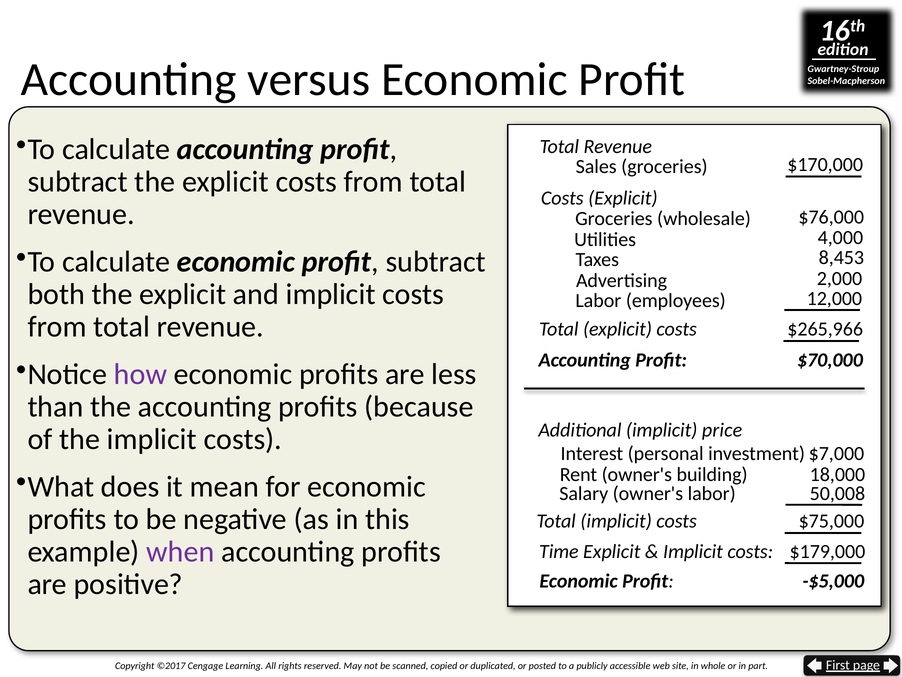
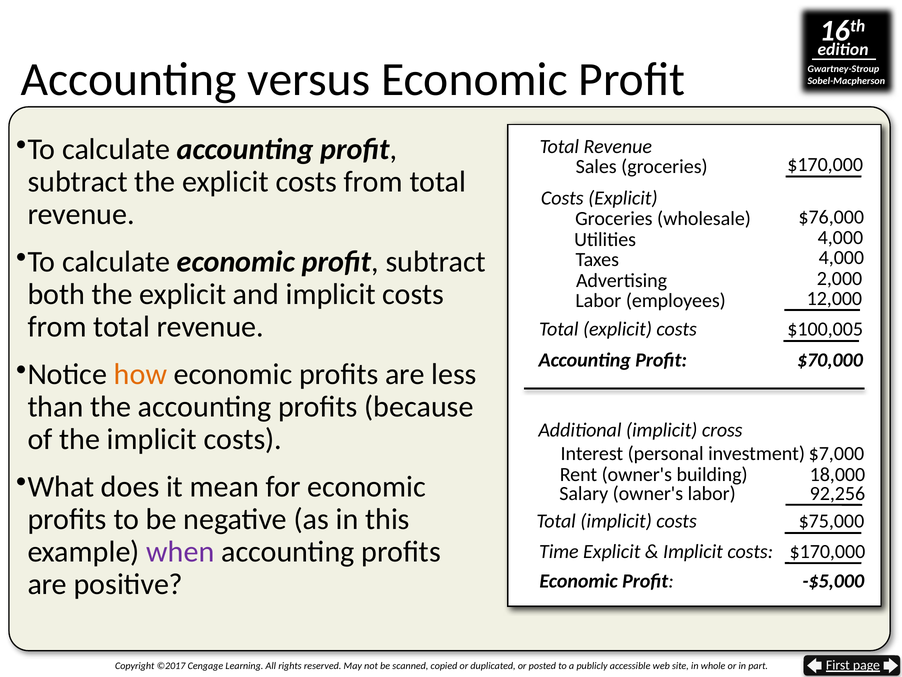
Taxes 8,453: 8,453 -> 4,000
$265,966: $265,966 -> $100,005
how colour: purple -> orange
price: price -> cross
50,008: 50,008 -> 92,256
costs $179,000: $179,000 -> $170,000
